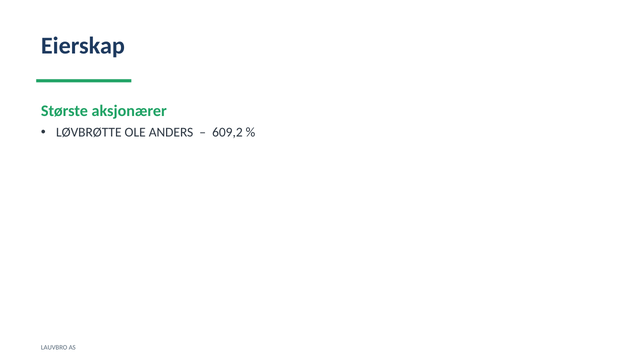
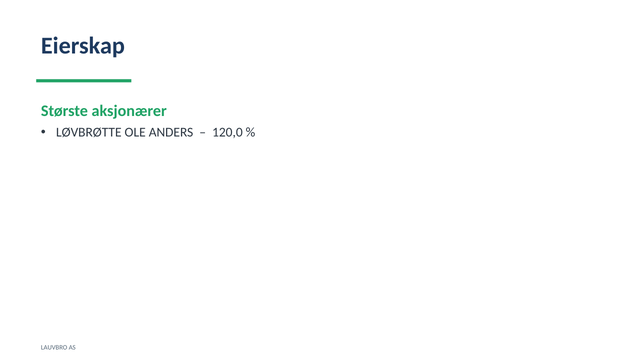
609,2: 609,2 -> 120,0
